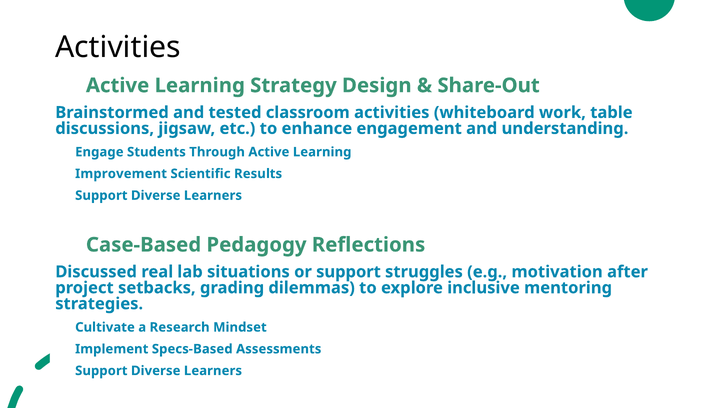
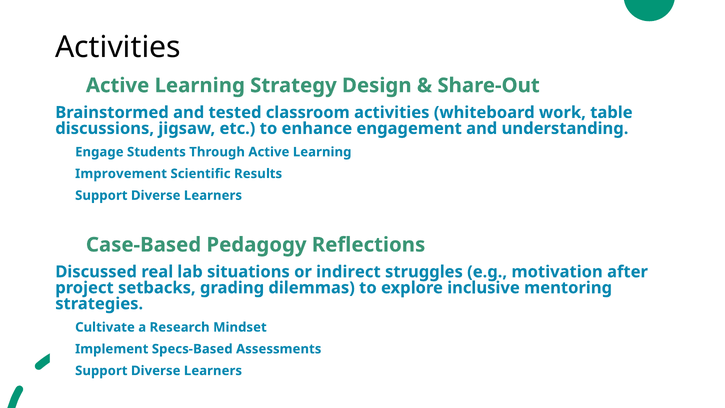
or support: support -> indirect
